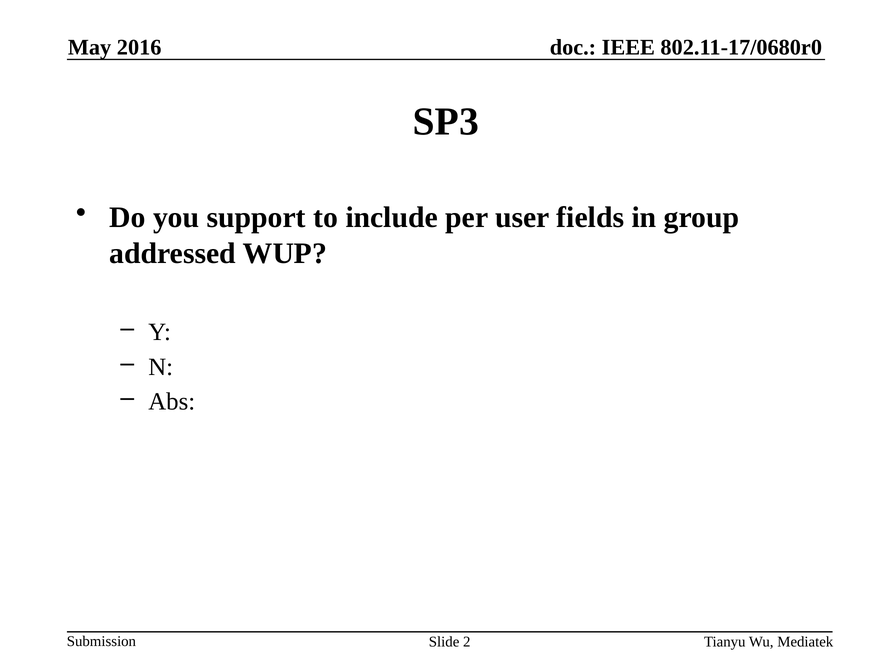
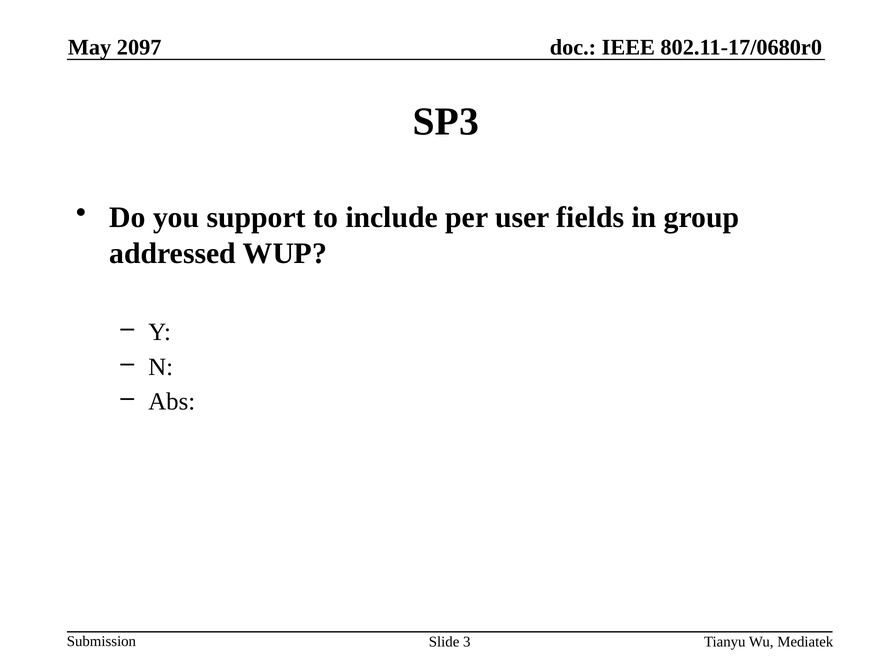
2016: 2016 -> 2097
2: 2 -> 3
